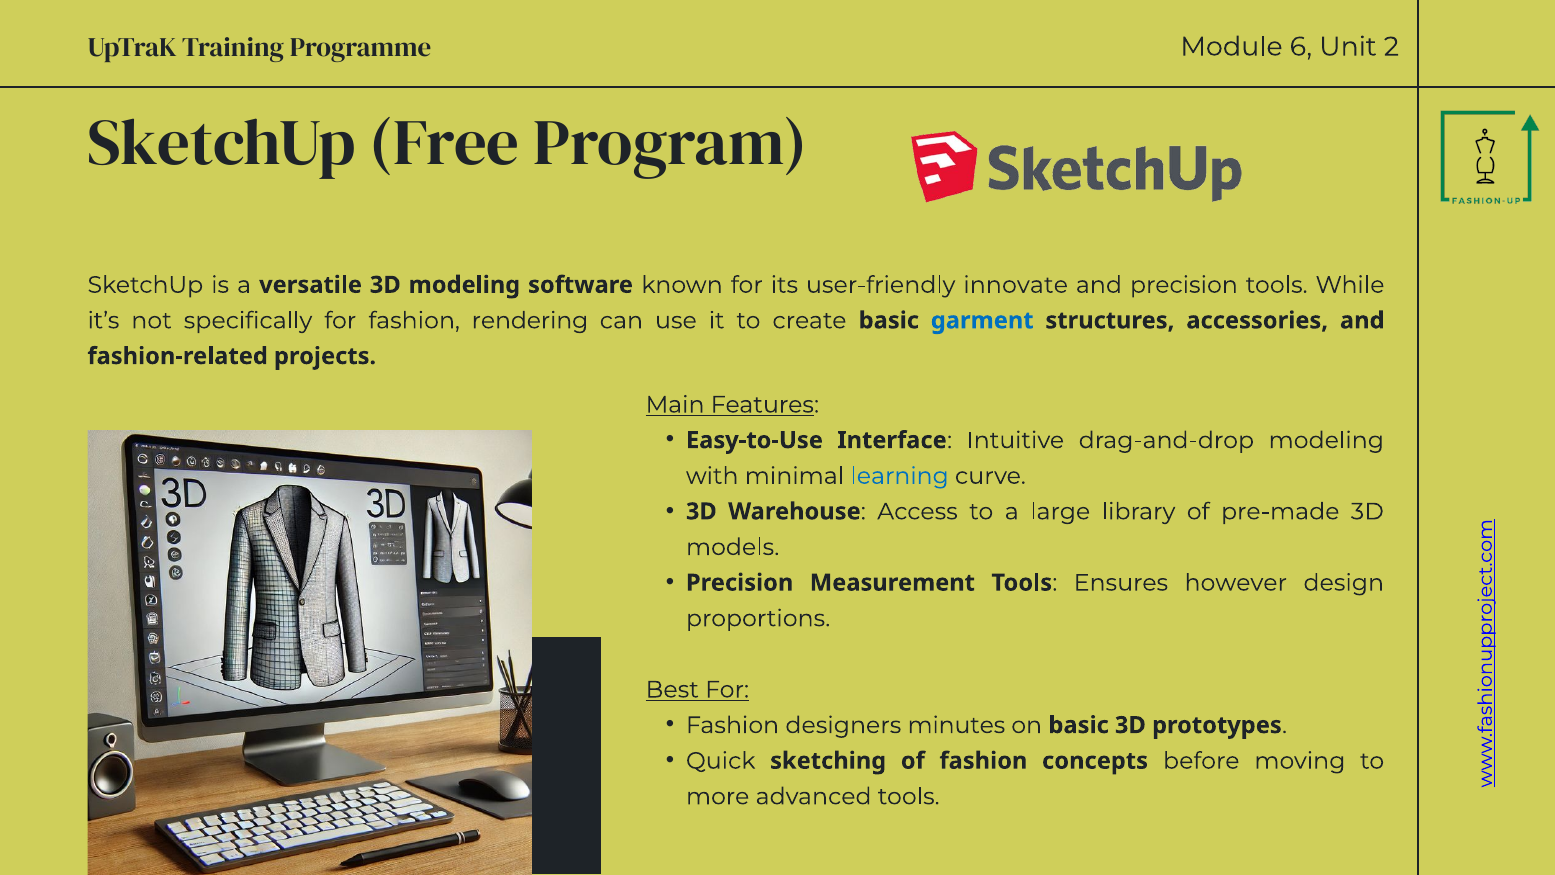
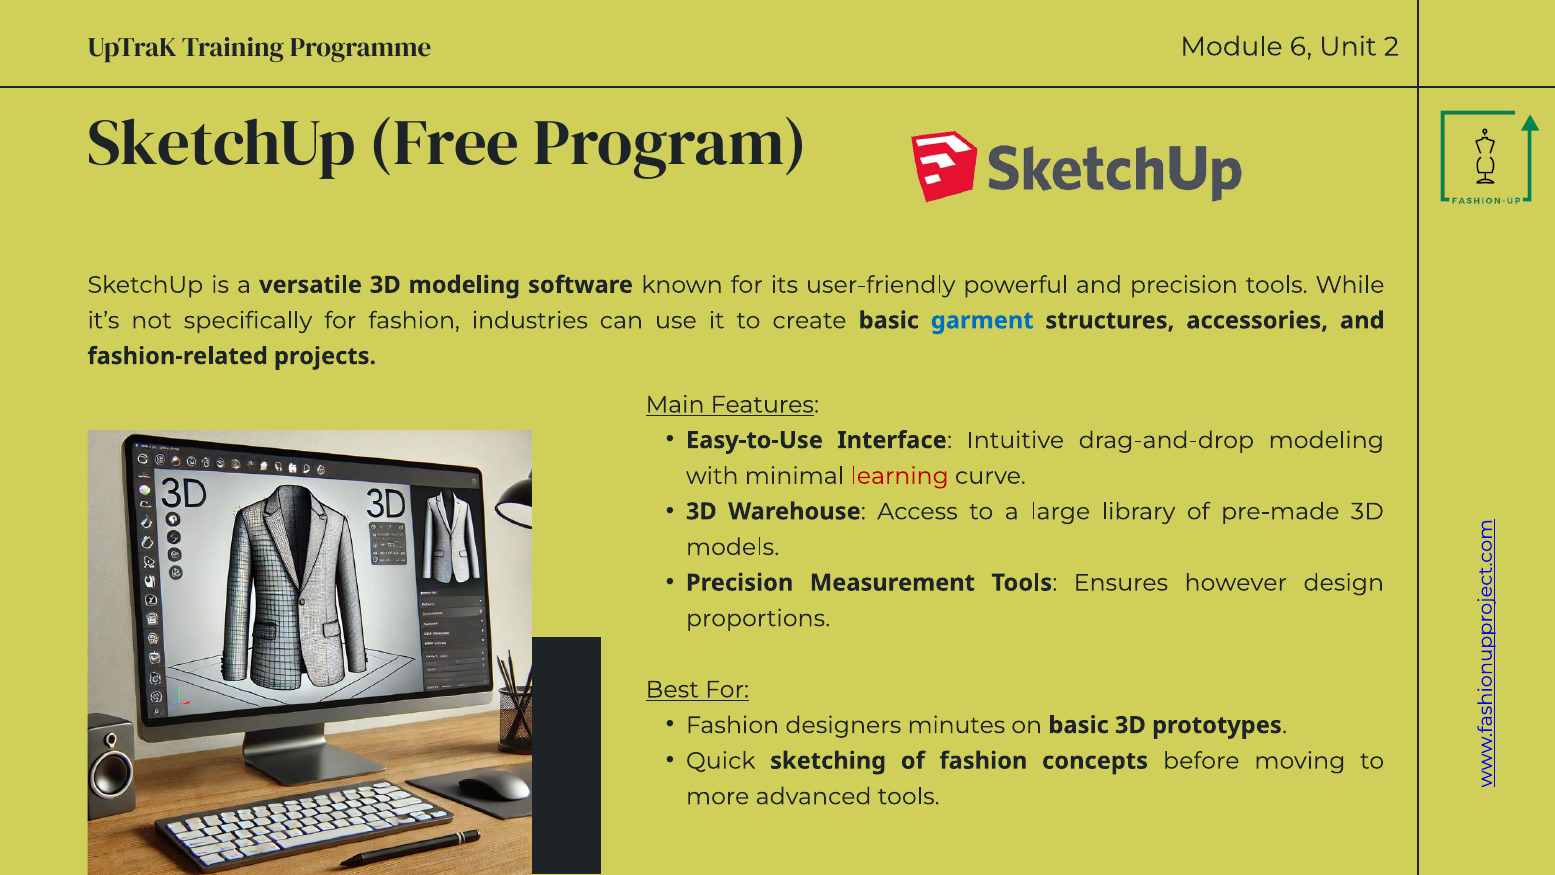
innovate: innovate -> powerful
rendering: rendering -> industries
learning colour: blue -> red
